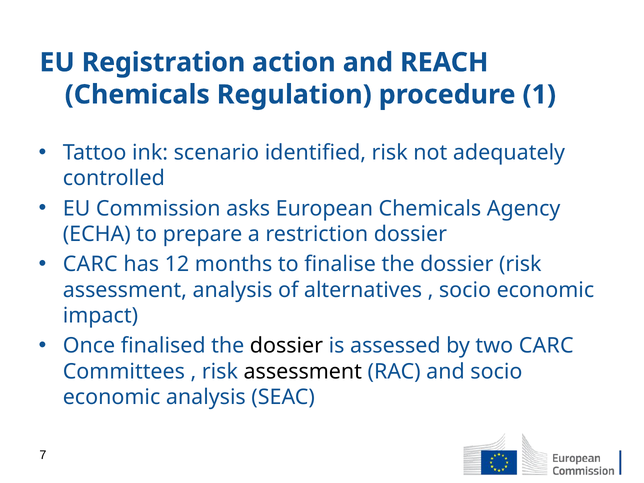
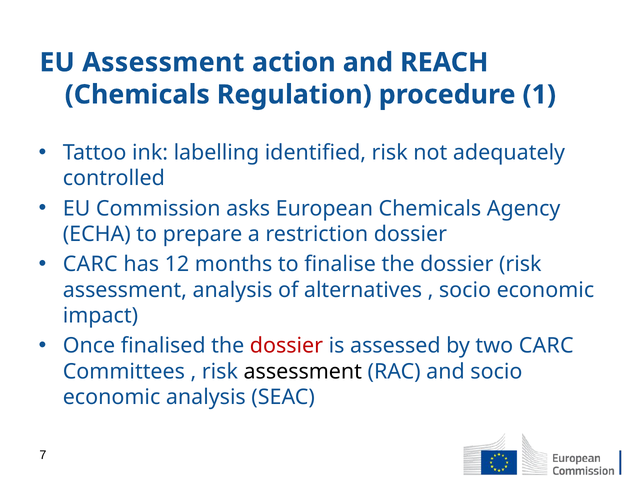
EU Registration: Registration -> Assessment
scenario: scenario -> labelling
dossier at (286, 346) colour: black -> red
